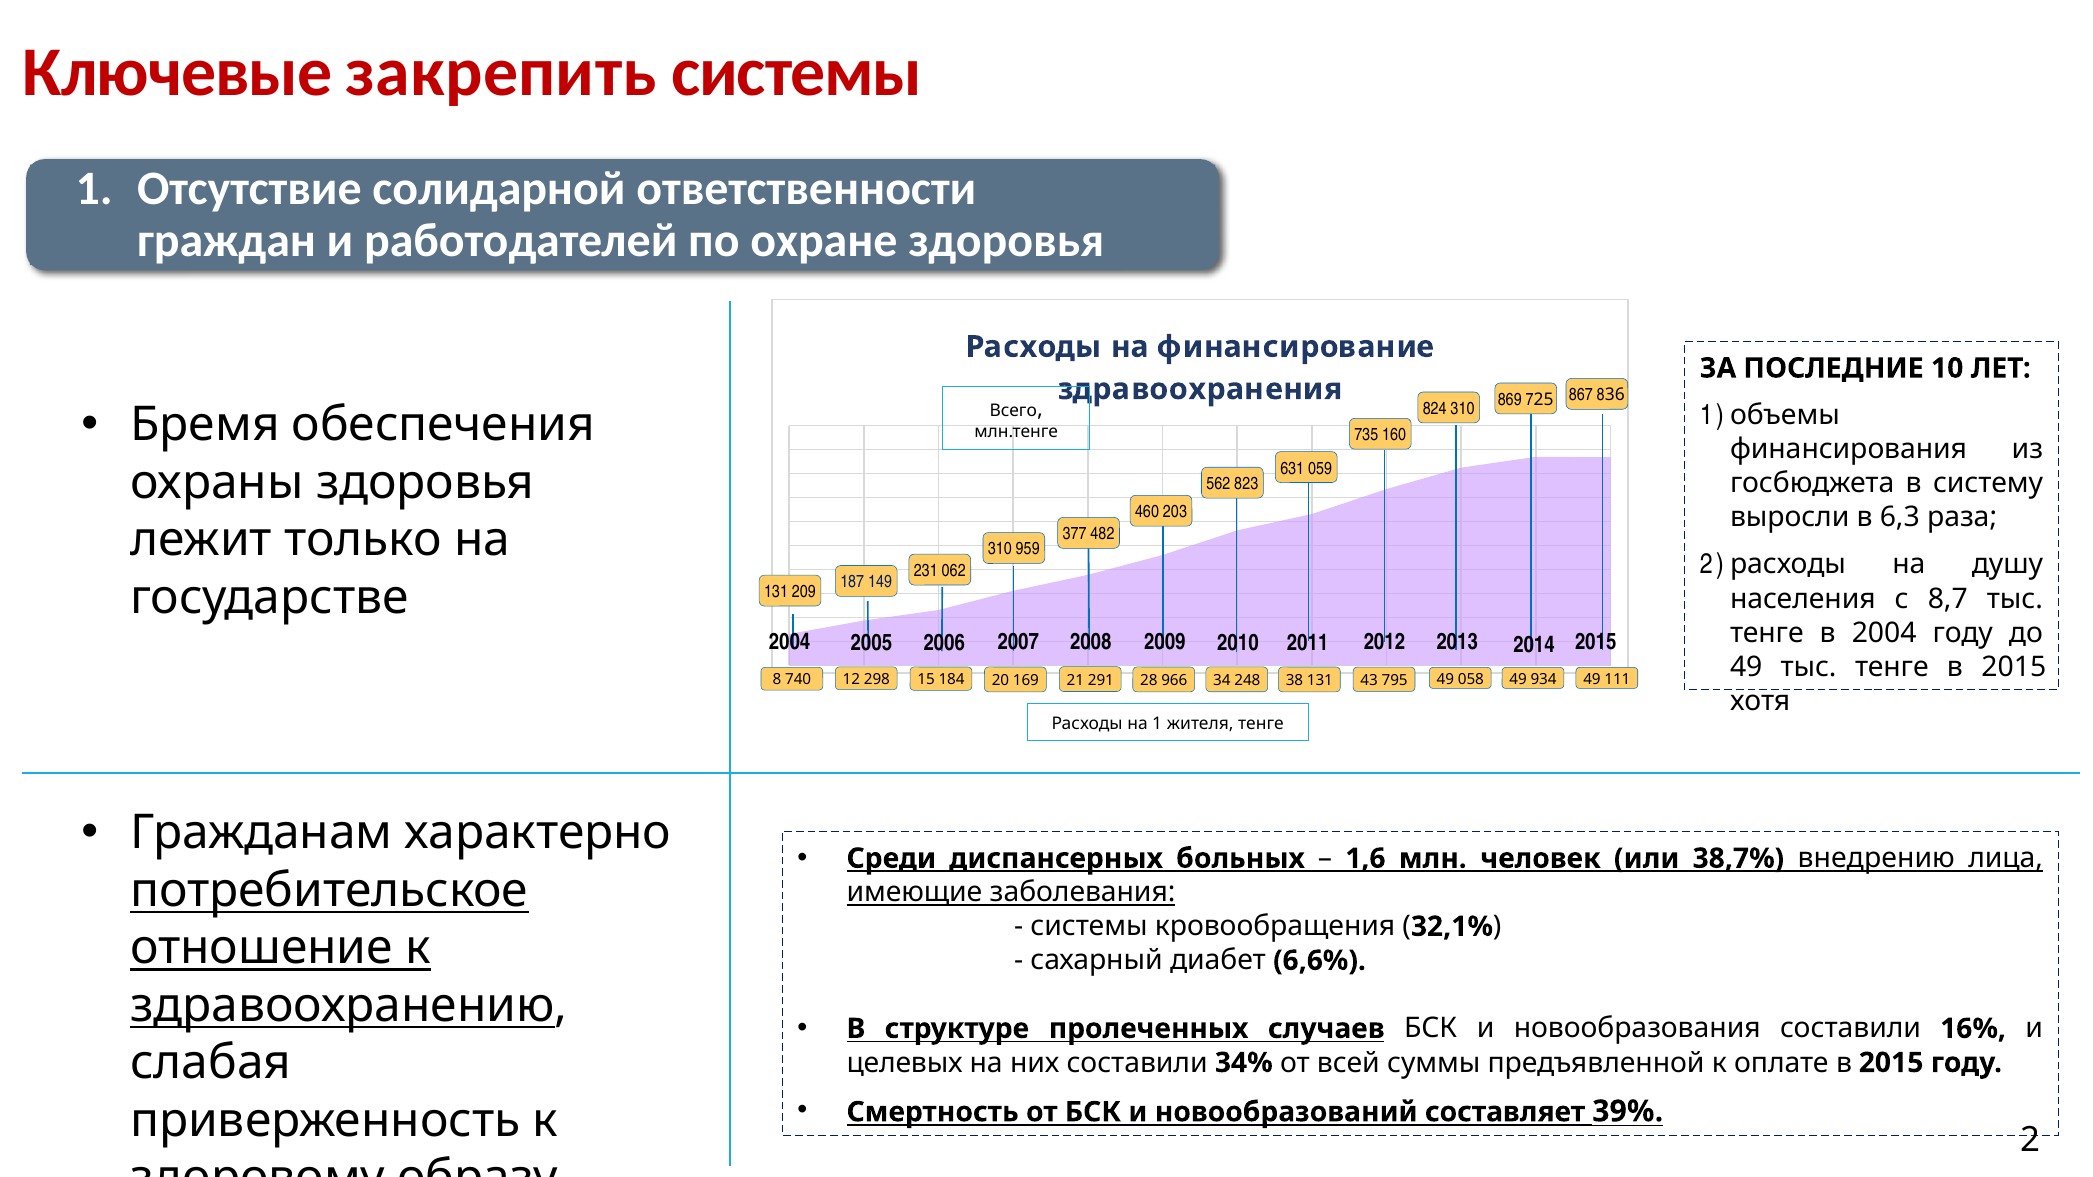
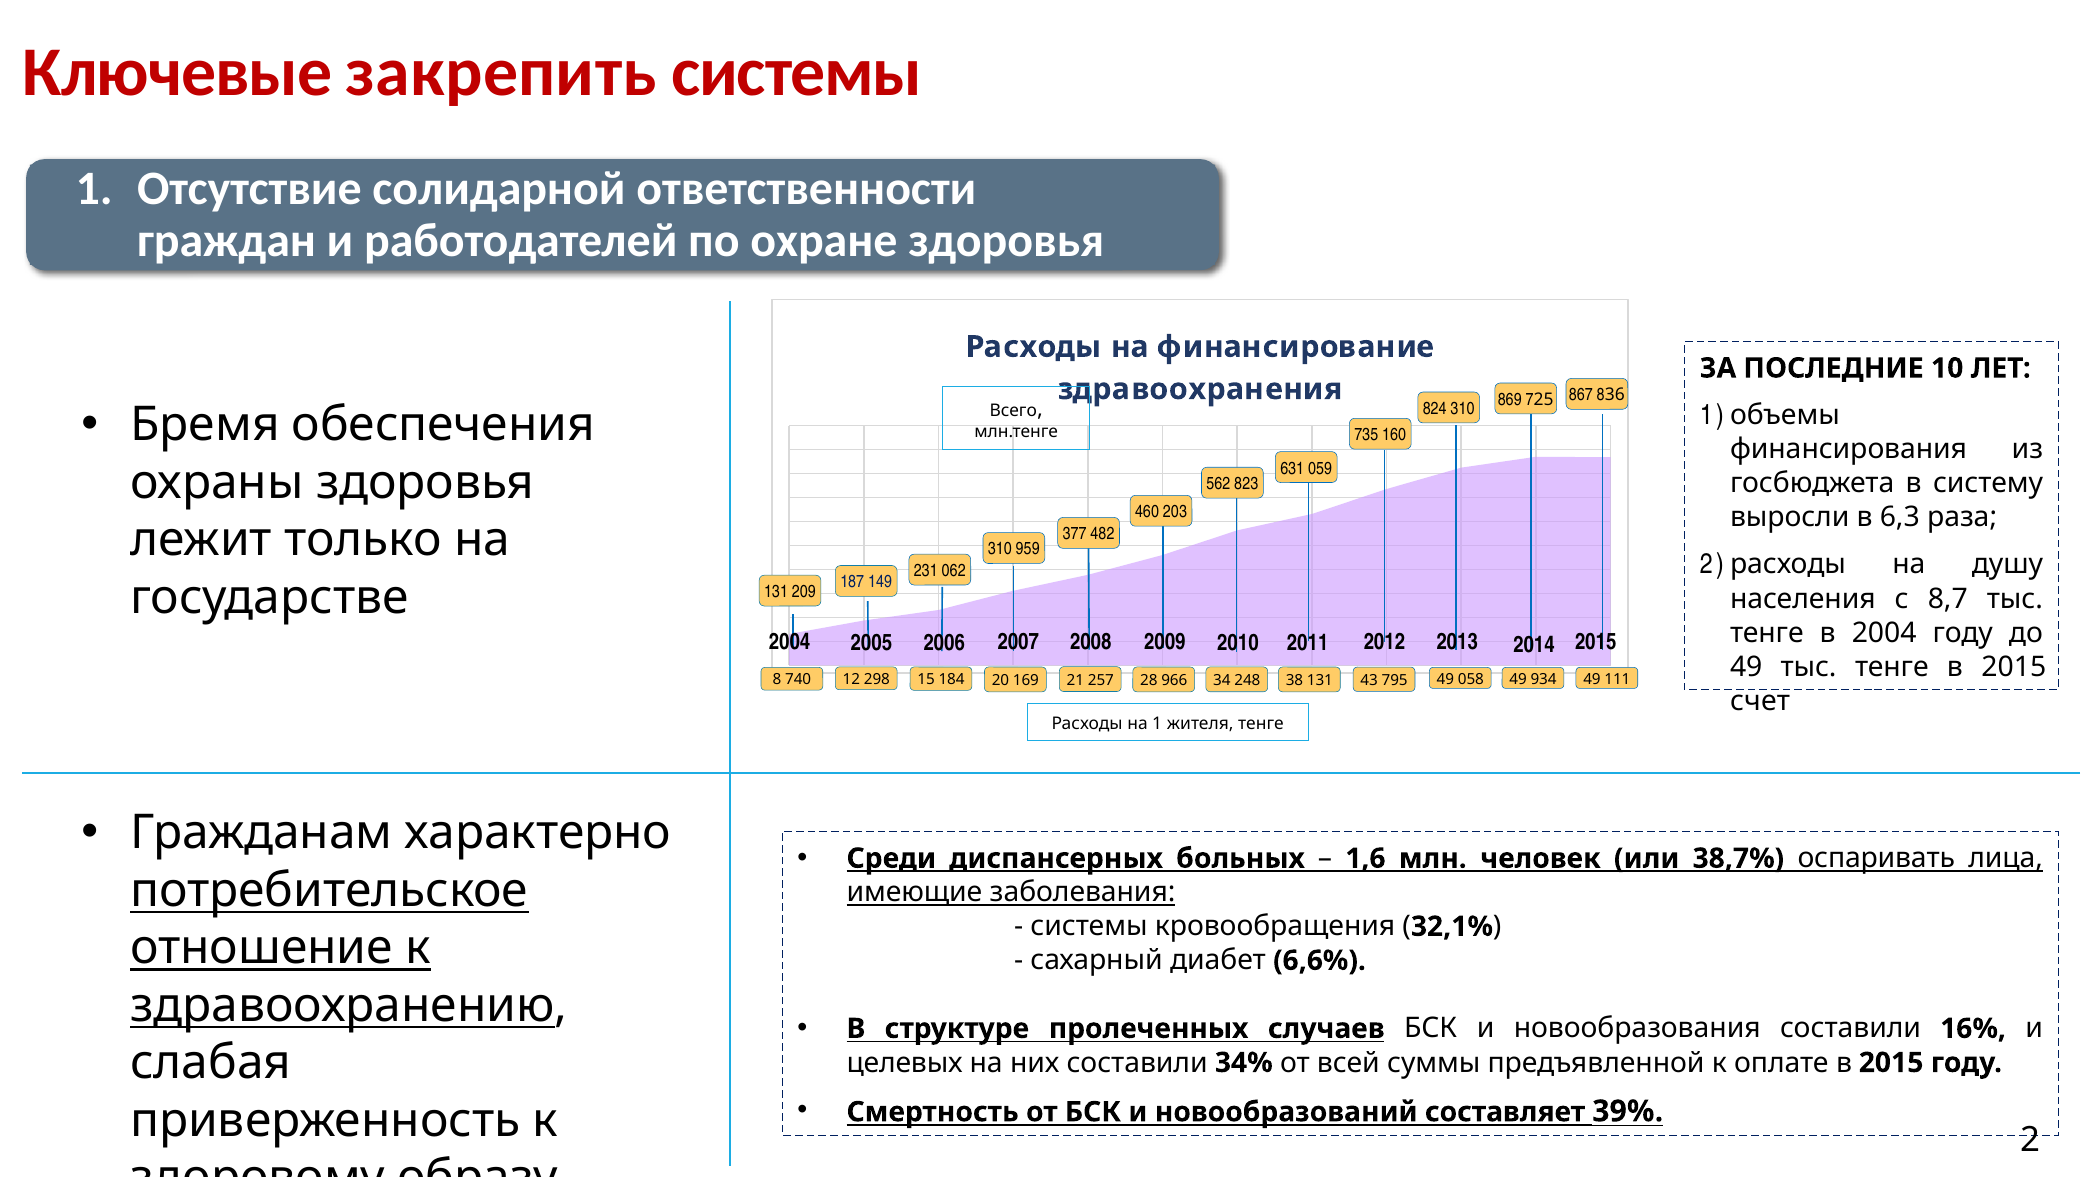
291: 291 -> 257
хотя: хотя -> счет
внедрению: внедрению -> оспаривать
